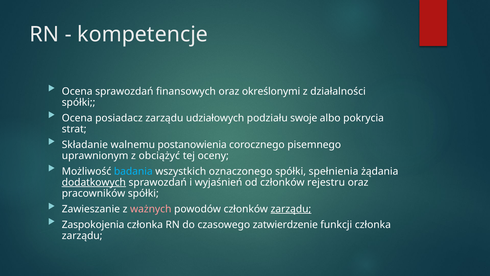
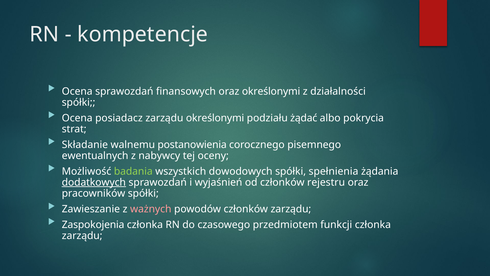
zarządu udziałowych: udziałowych -> określonymi
swoje: swoje -> żądać
uprawnionym: uprawnionym -> ewentualnych
obciążyć: obciążyć -> nabywcy
badania colour: light blue -> light green
oznaczonego: oznaczonego -> dowodowych
zarządu at (291, 209) underline: present -> none
zatwierdzenie: zatwierdzenie -> przedmiotem
